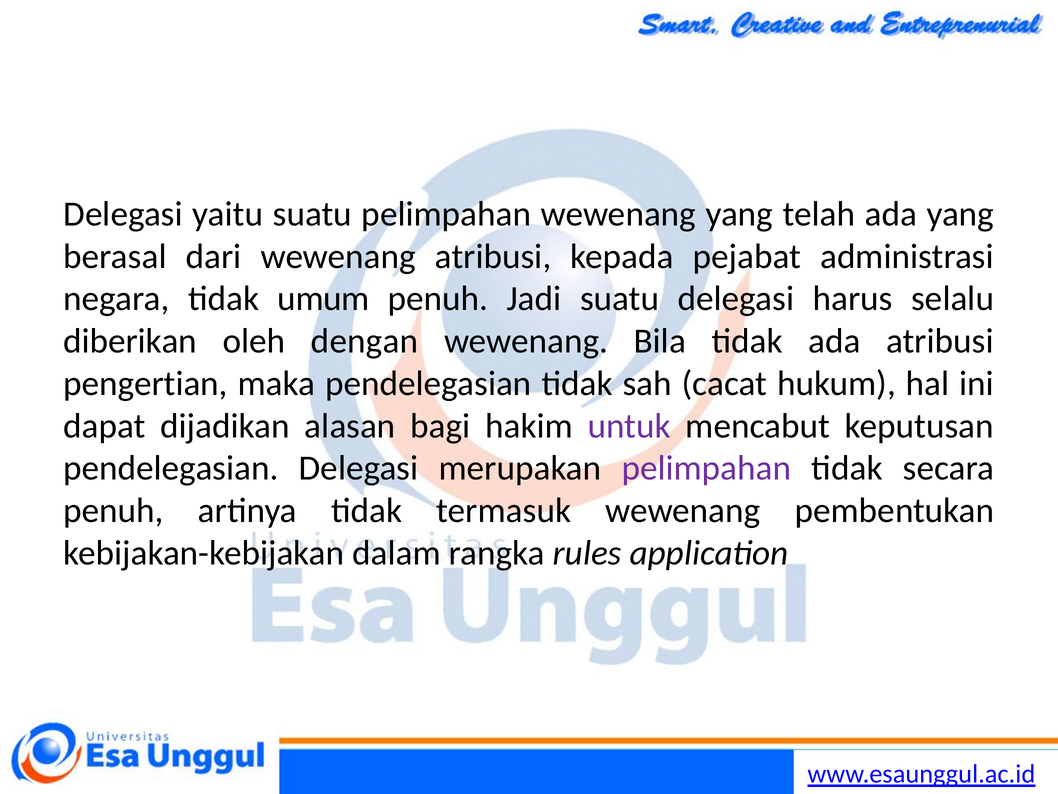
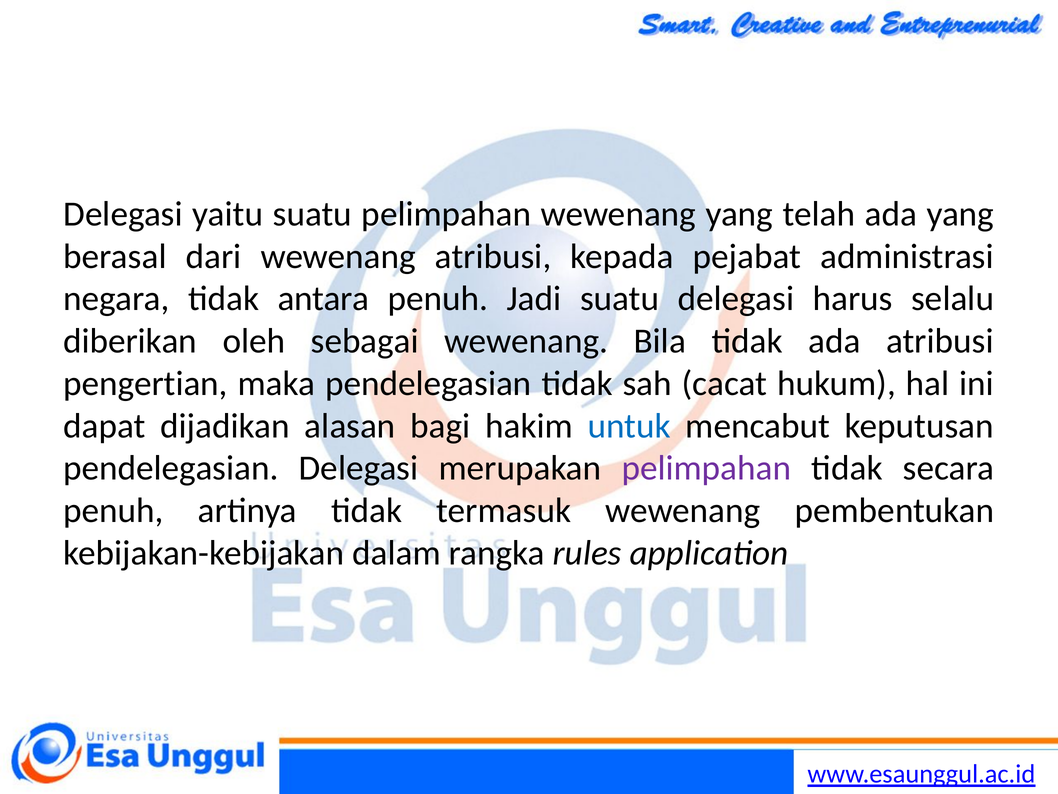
umum: umum -> antara
dengan: dengan -> sebagai
untuk colour: purple -> blue
